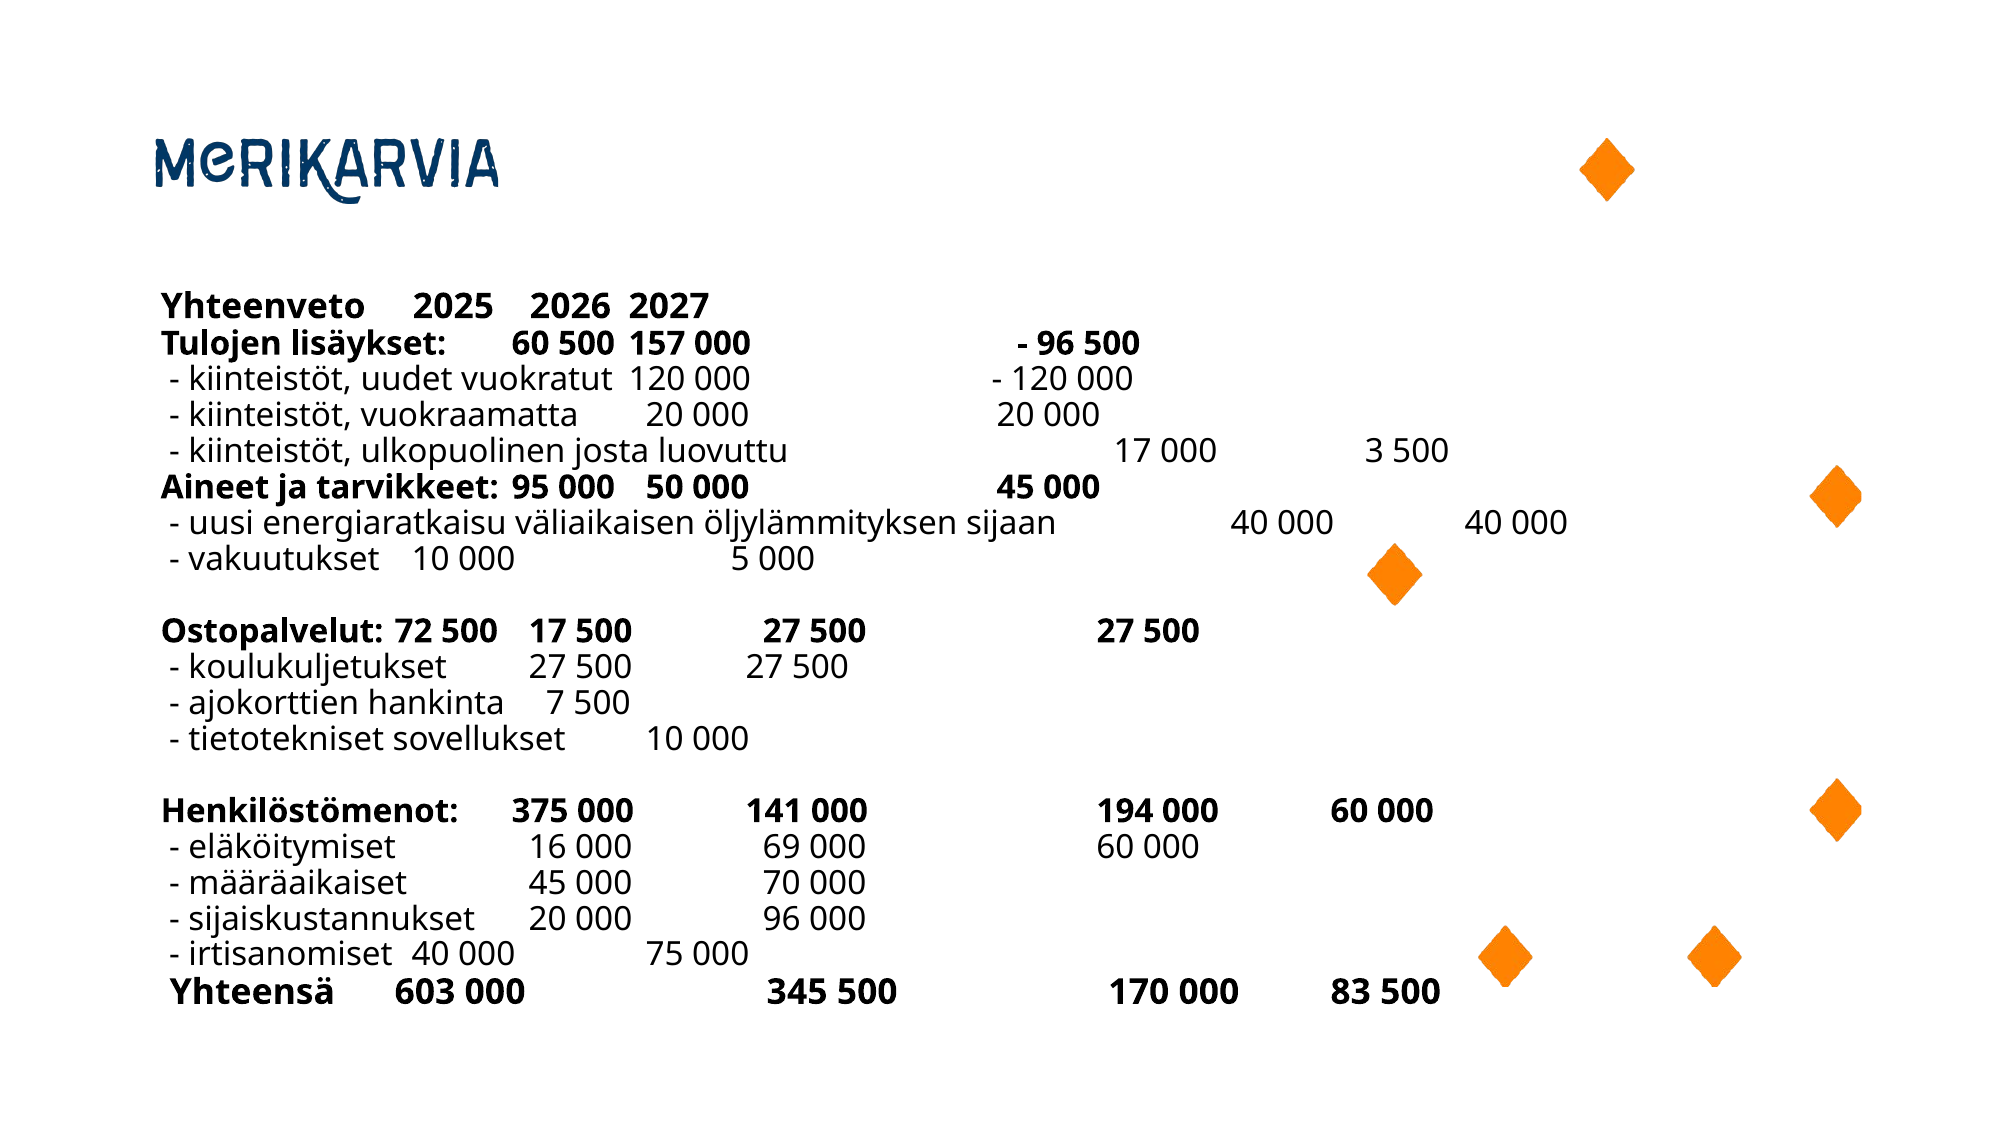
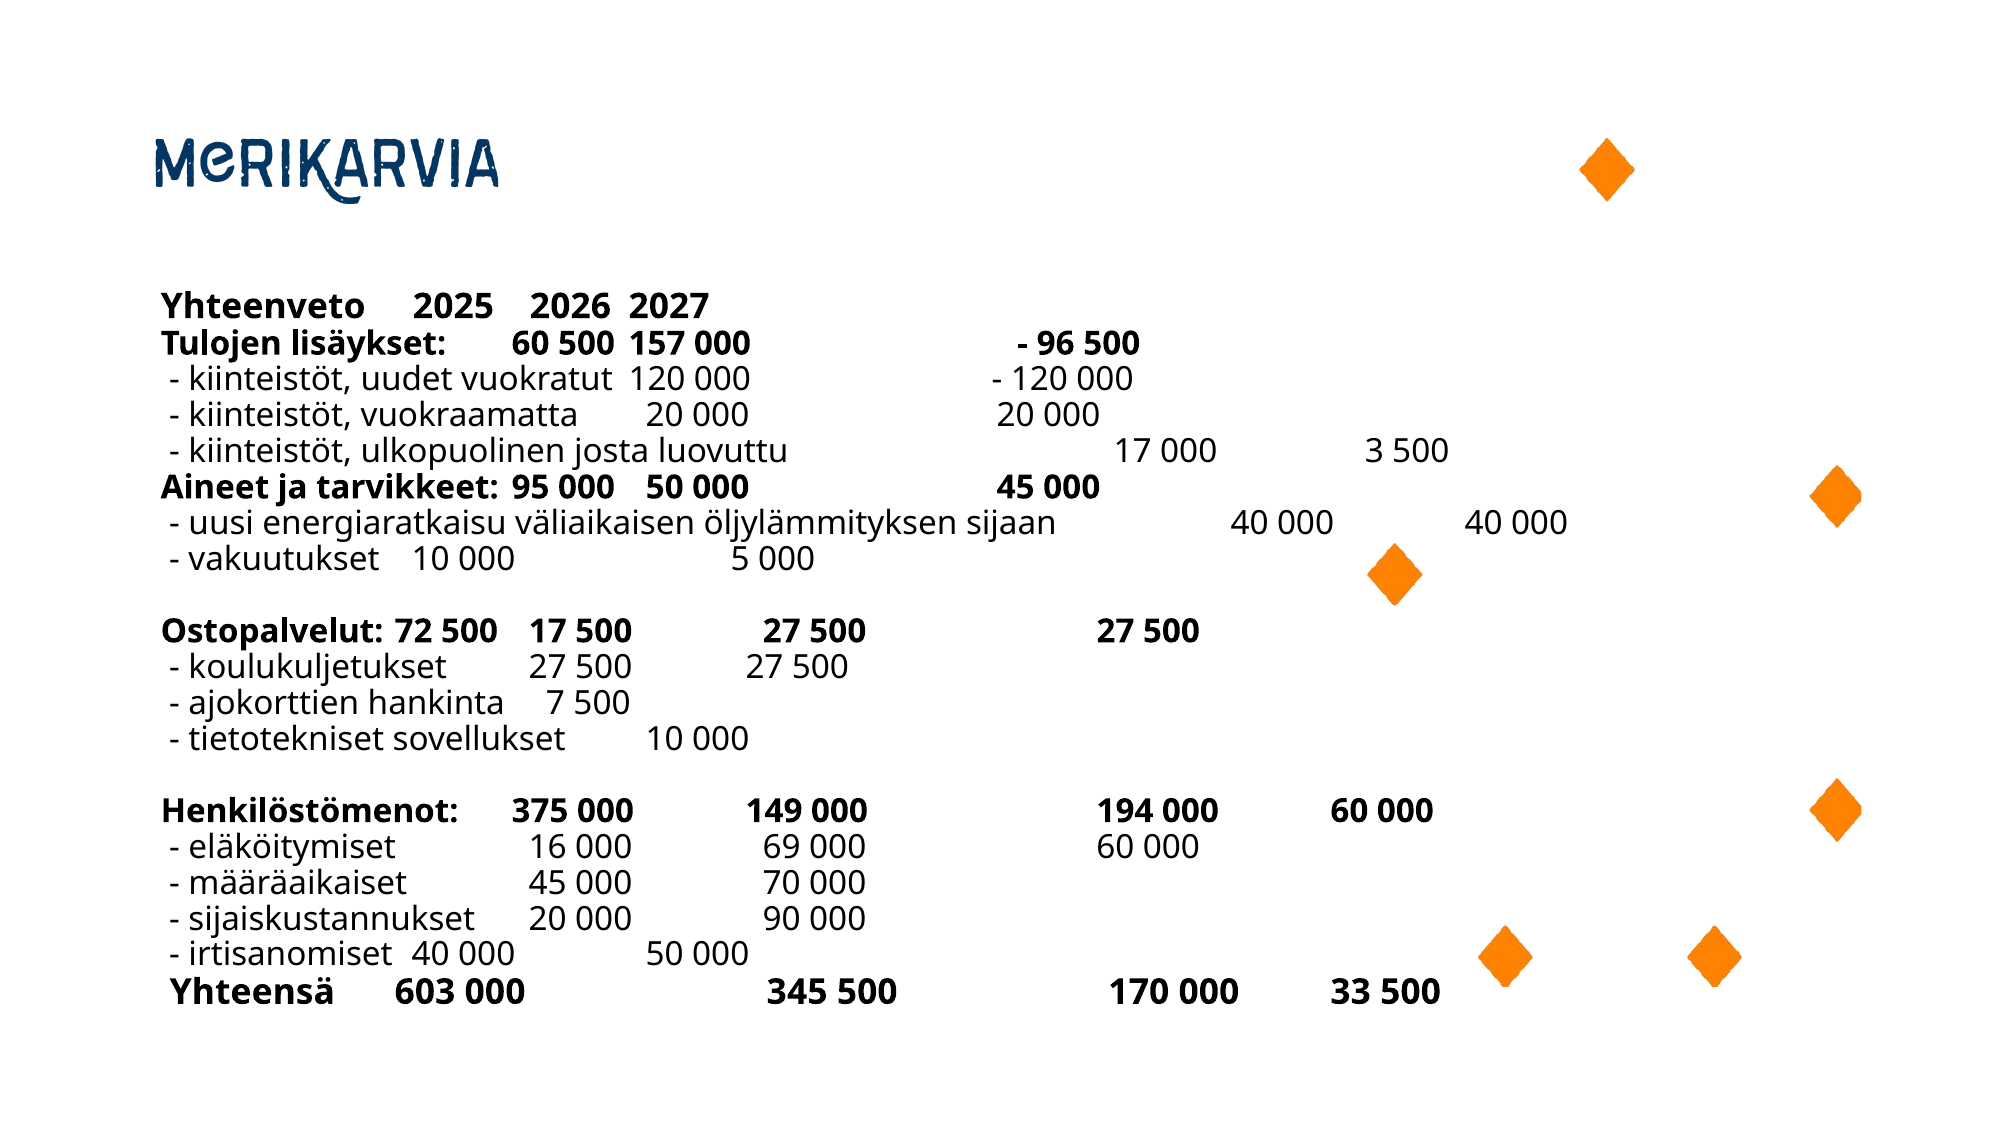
141: 141 -> 149
000 96: 96 -> 90
40 000 75: 75 -> 50
83: 83 -> 33
